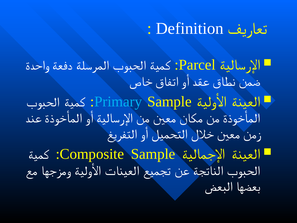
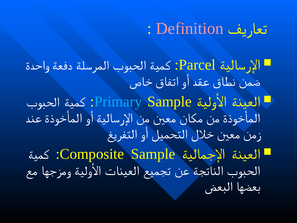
Definition colour: white -> pink
